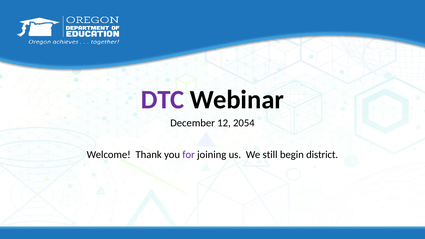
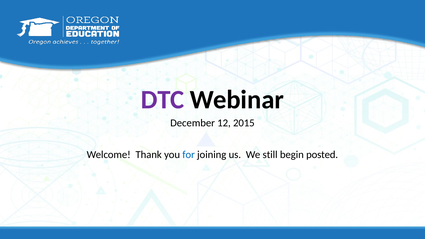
2054: 2054 -> 2015
for colour: purple -> blue
district: district -> posted
